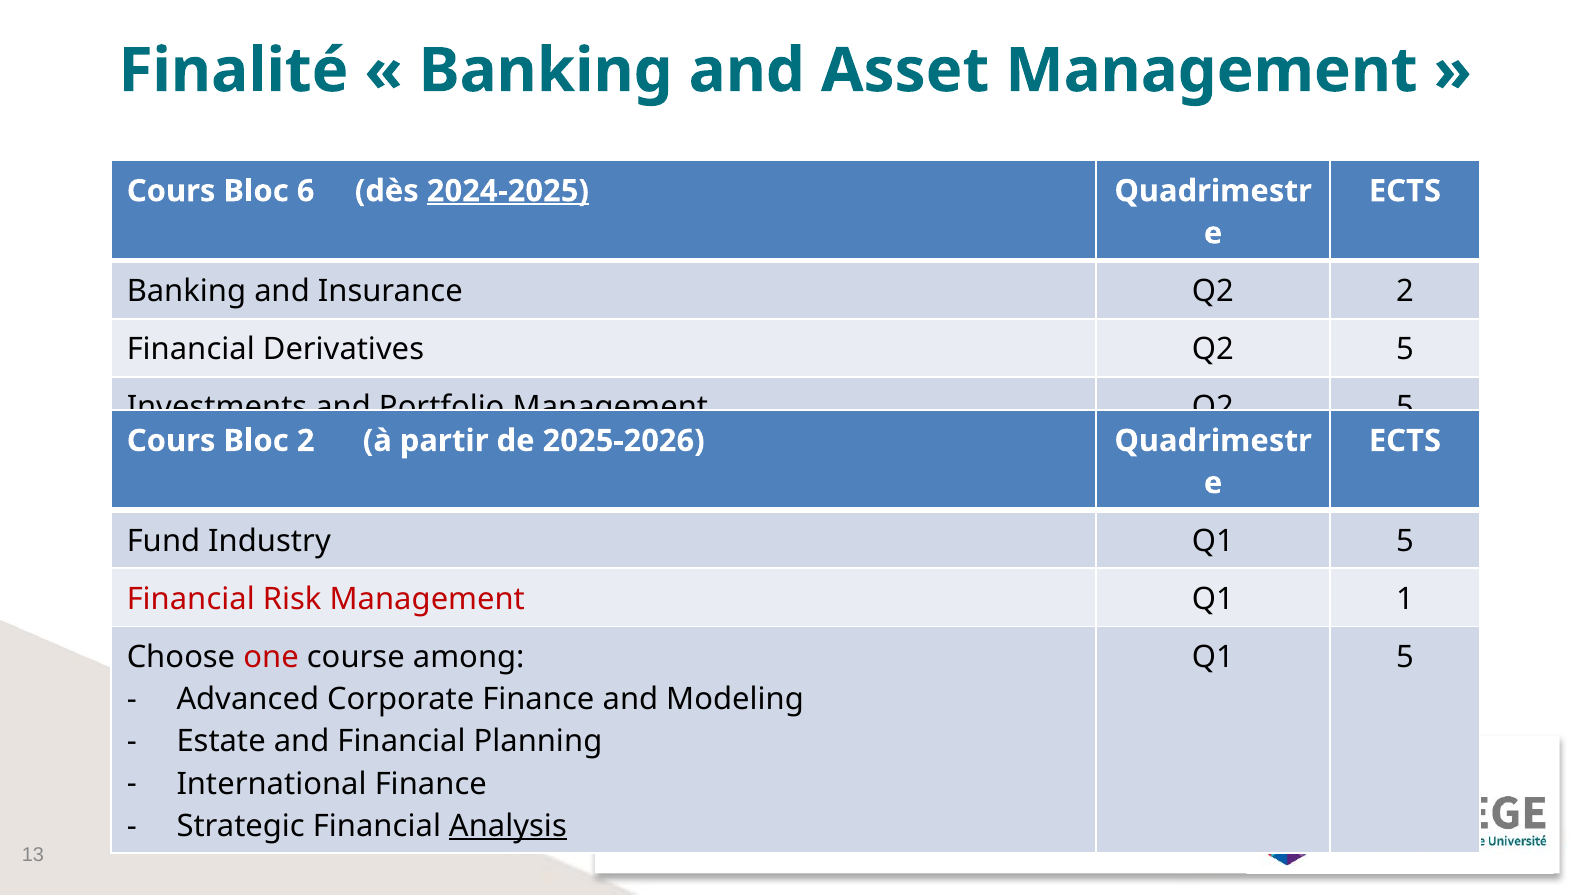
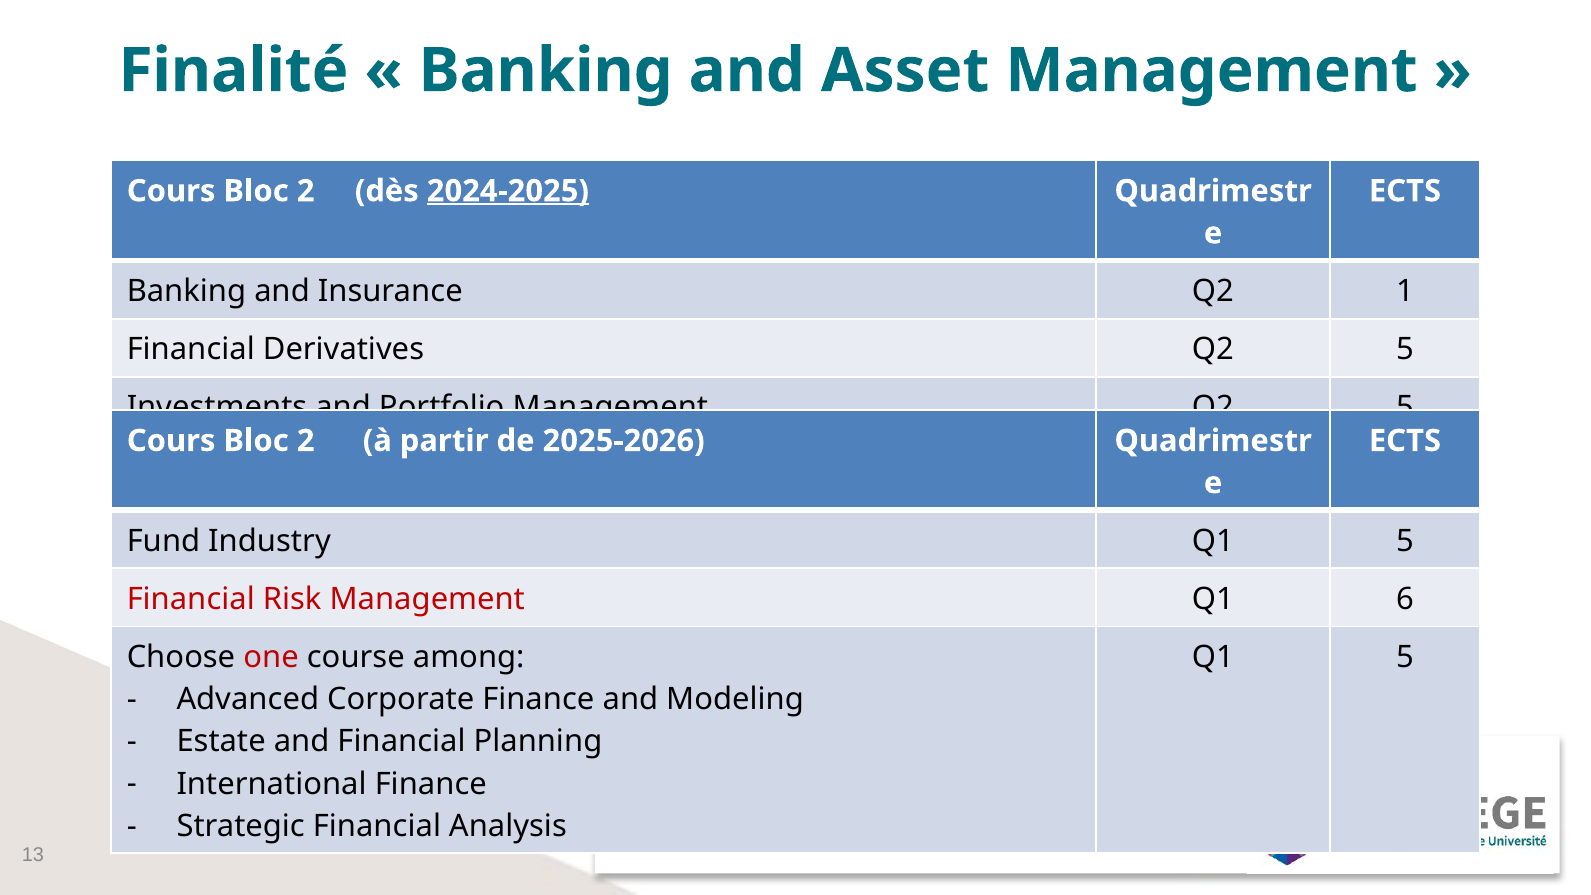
6 at (306, 191): 6 -> 2
Q2 2: 2 -> 1
1: 1 -> 6
Analysis underline: present -> none
